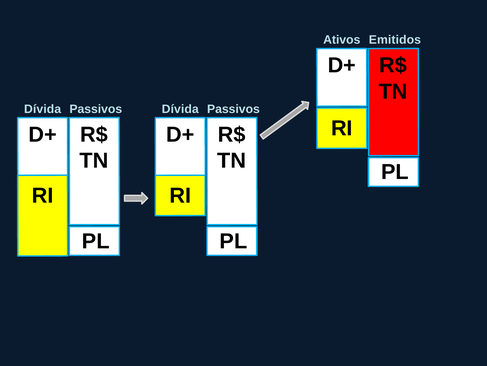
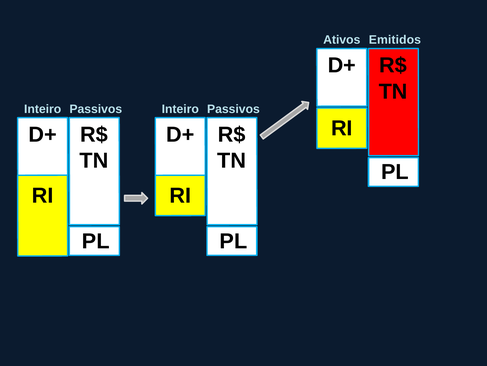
Dívida at (43, 109): Dívida -> Inteiro
Dívida at (180, 109): Dívida -> Inteiro
